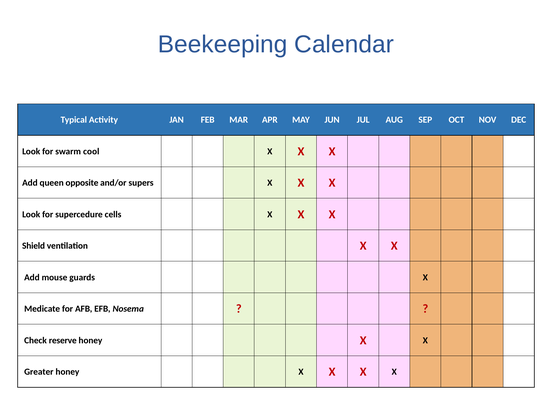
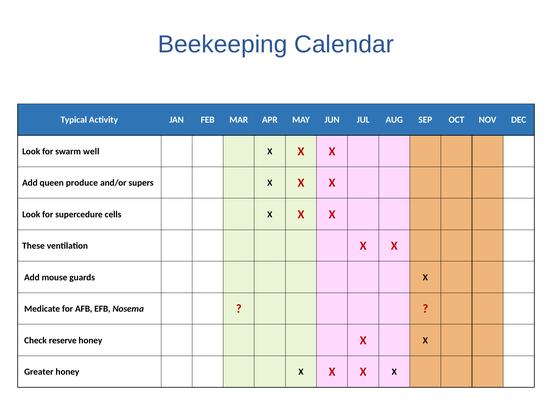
cool: cool -> well
opposite: opposite -> produce
Shield: Shield -> These
